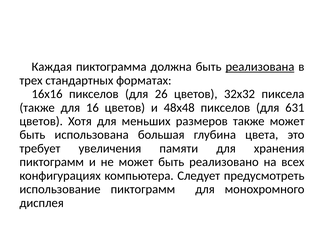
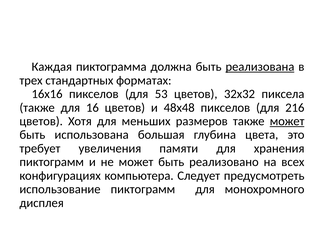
26: 26 -> 53
631: 631 -> 216
может at (287, 121) underline: none -> present
